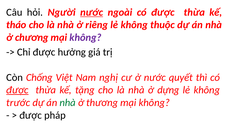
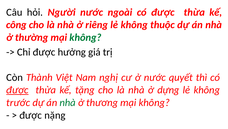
nước at (92, 12) underline: present -> none
tháo: tháo -> công
chương: chương -> thường
không at (85, 37) colour: purple -> green
Chống: Chống -> Thành
pháp: pháp -> nặng
